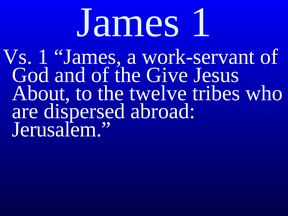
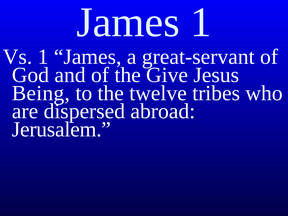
work-servant: work-servant -> great-servant
About: About -> Being
